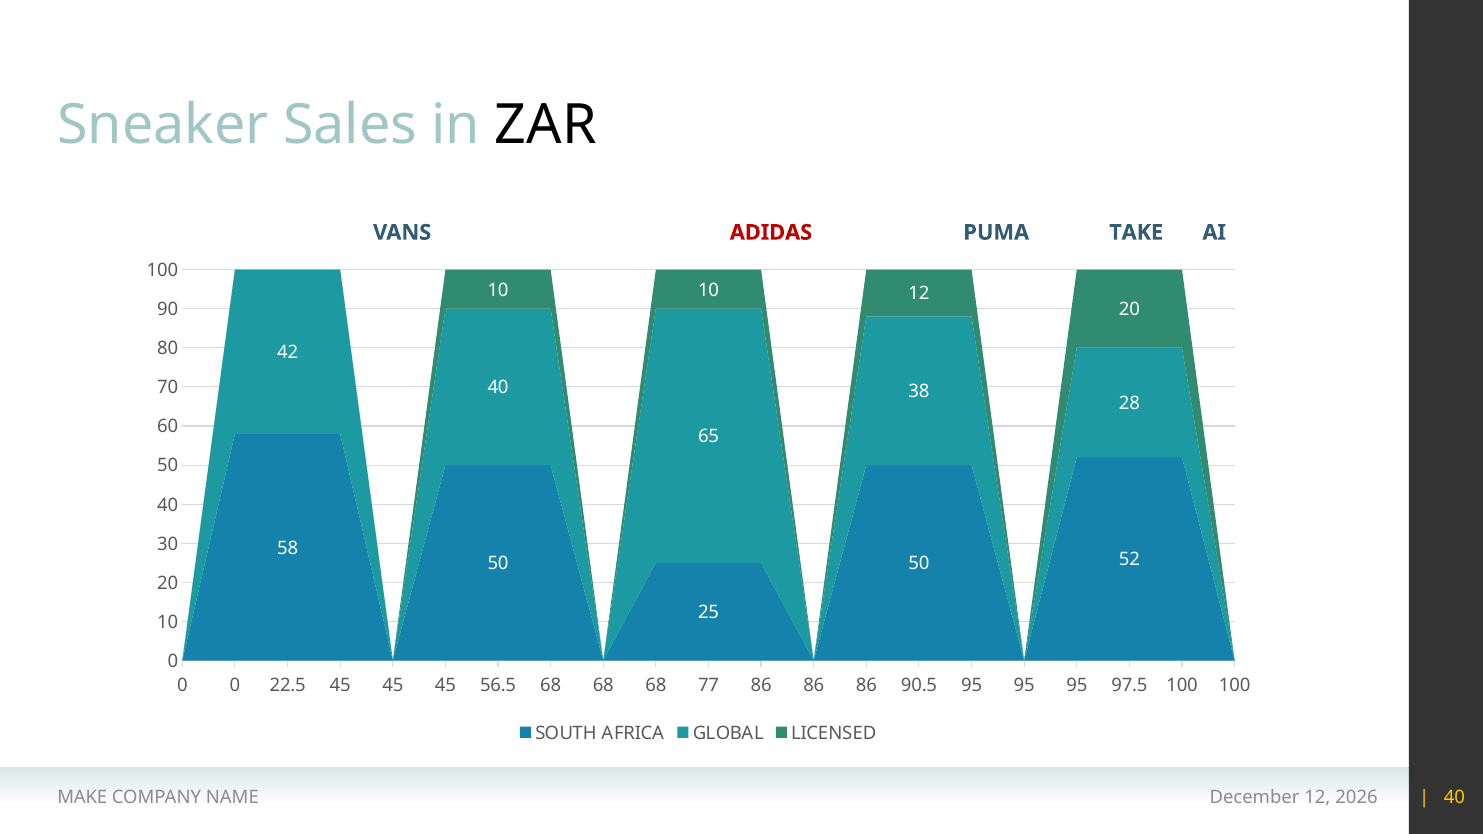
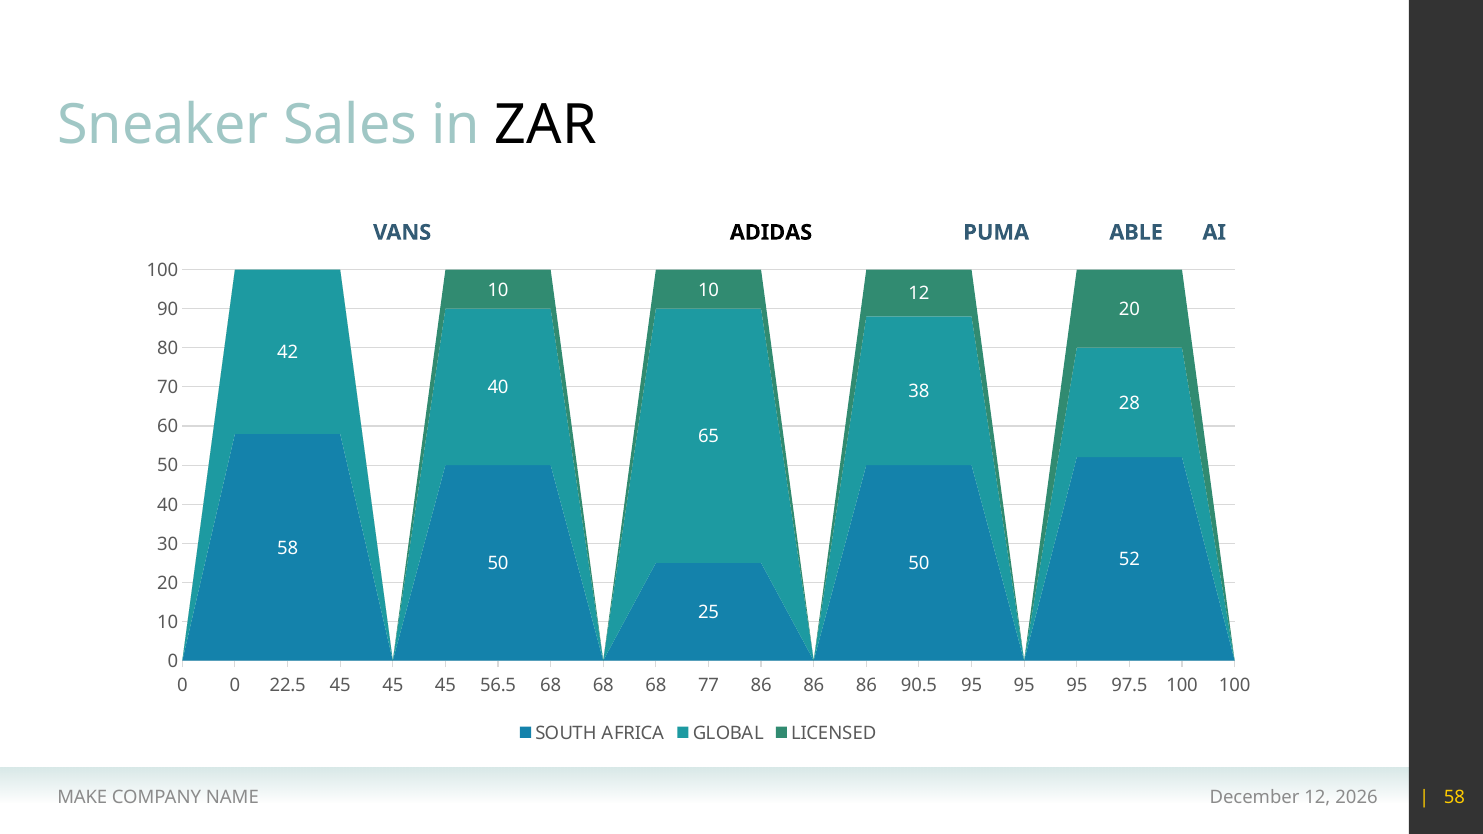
ADIDAS colour: red -> black
TAKE: TAKE -> ABLE
40 at (1454, 798): 40 -> 58
